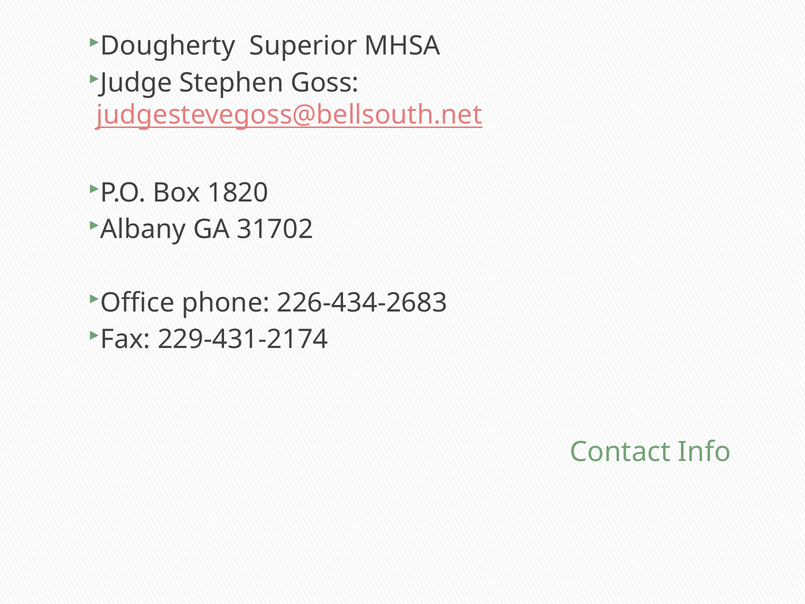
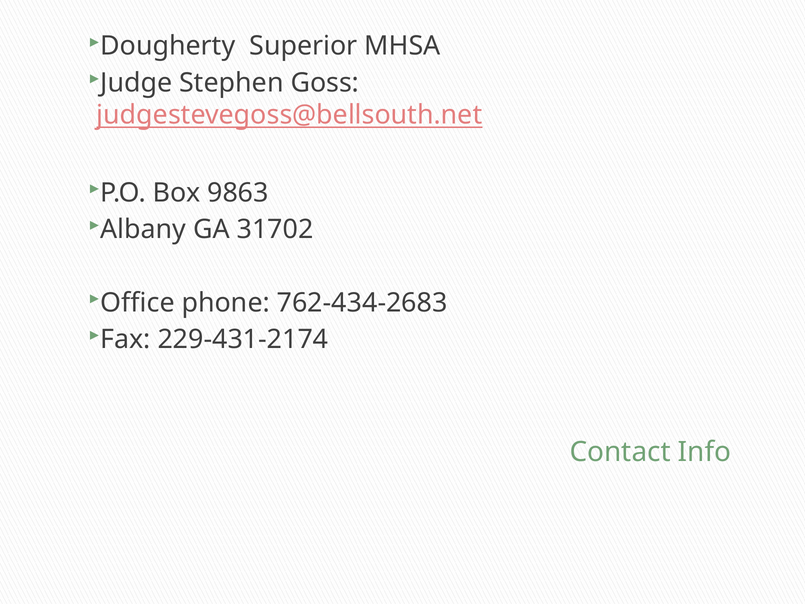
1820: 1820 -> 9863
226-434-2683: 226-434-2683 -> 762-434-2683
